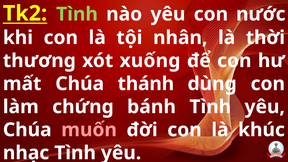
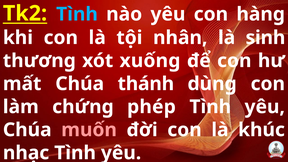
Tình at (77, 14) colour: light green -> light blue
nước: nước -> hàng
thời: thời -> sinh
bánh: bánh -> phép
